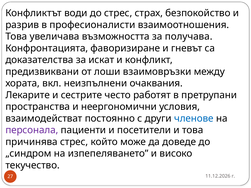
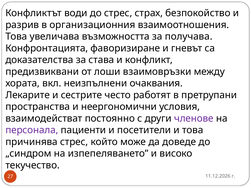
професионалисти: професионалисти -> организационния
искат: искат -> става
членове colour: blue -> purple
